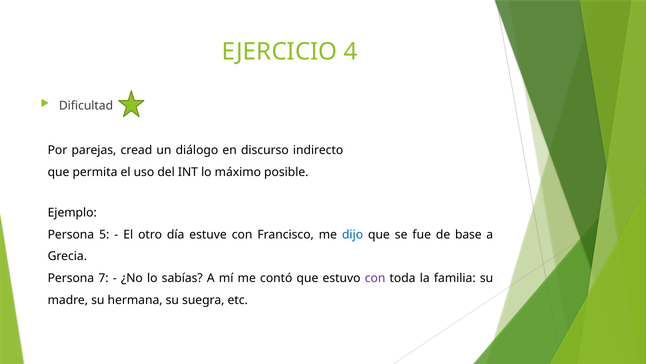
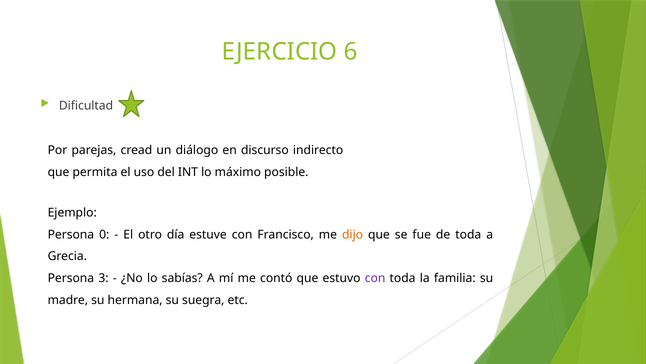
4: 4 -> 6
5: 5 -> 0
dijo colour: blue -> orange
de base: base -> toda
7: 7 -> 3
